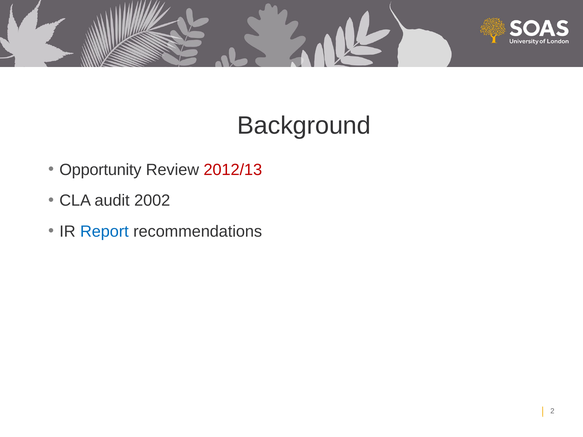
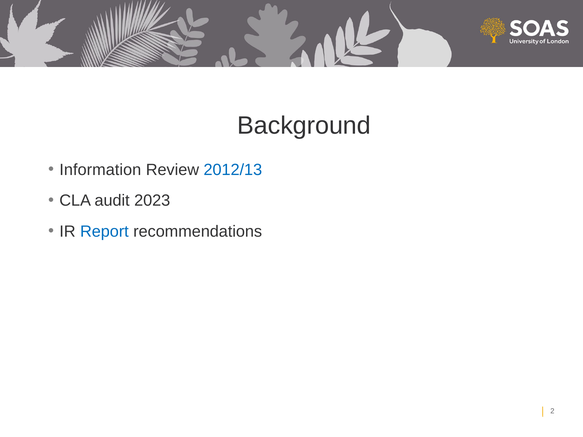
Opportunity: Opportunity -> Information
2012/13 colour: red -> blue
2002: 2002 -> 2023
